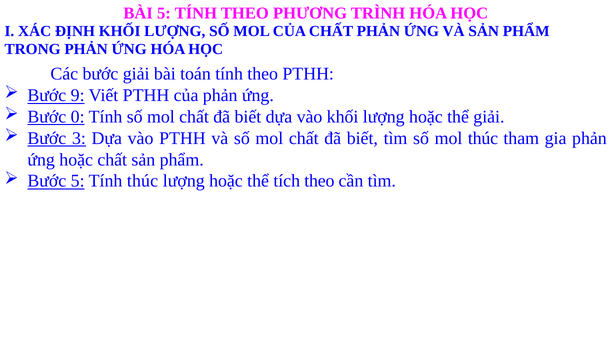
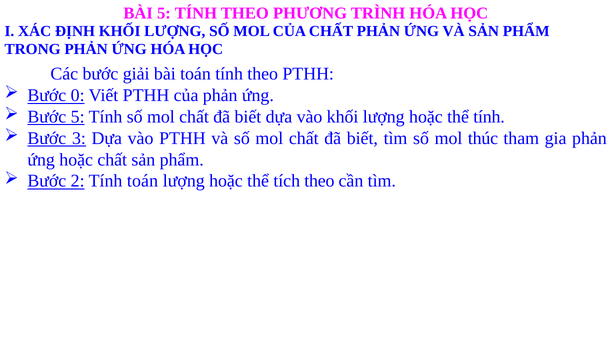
9: 9 -> 0
Bước 0: 0 -> 5
thể giải: giải -> tính
Bước 5: 5 -> 2
Tính thúc: thúc -> toán
